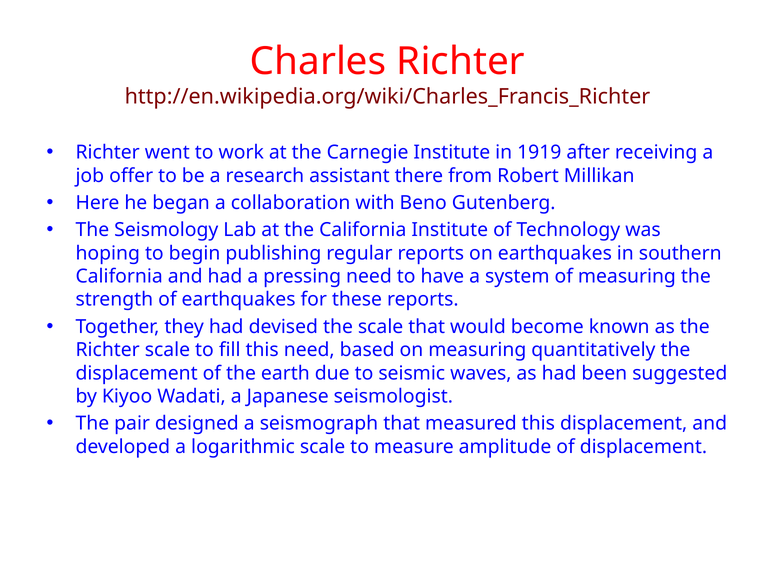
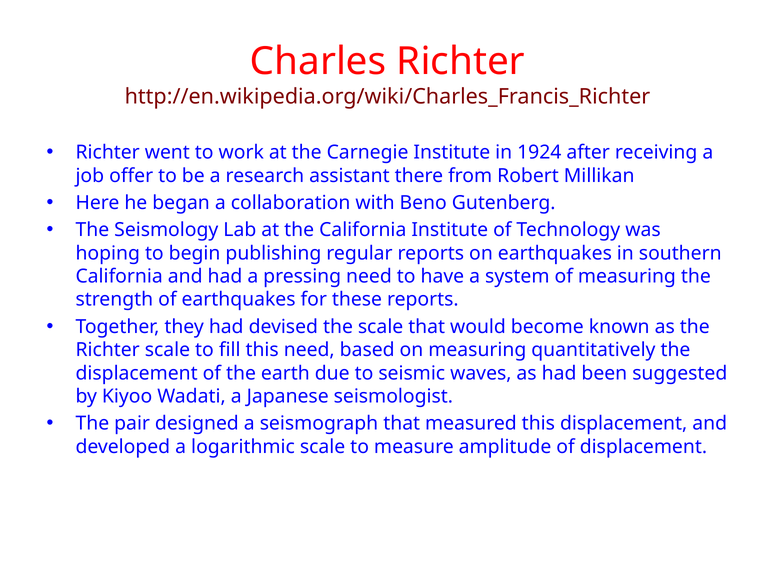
1919: 1919 -> 1924
